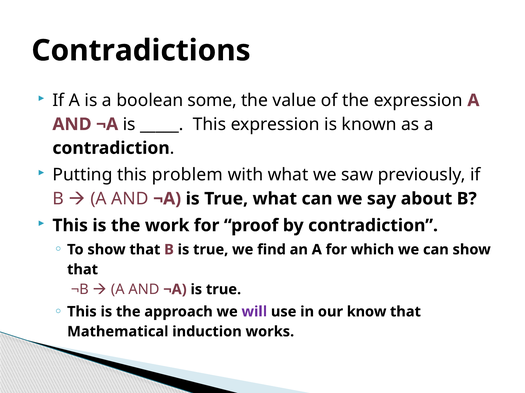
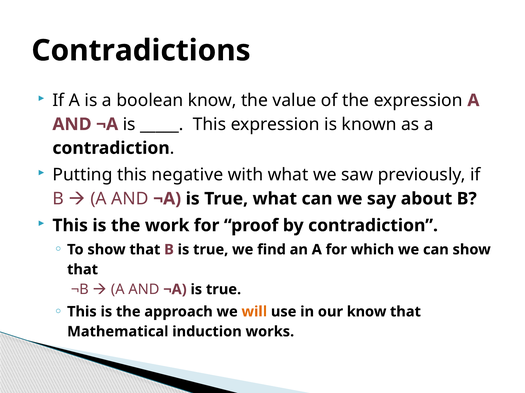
boolean some: some -> know
problem: problem -> negative
will colour: purple -> orange
